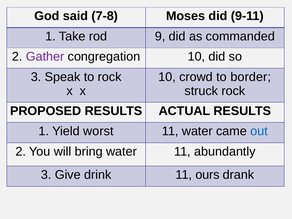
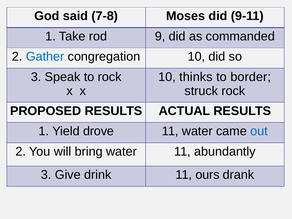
Gather colour: purple -> blue
crowd: crowd -> thinks
worst: worst -> drove
